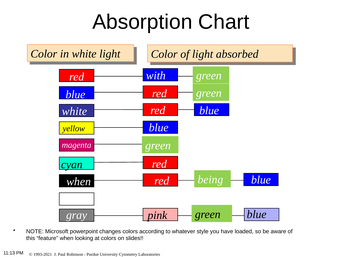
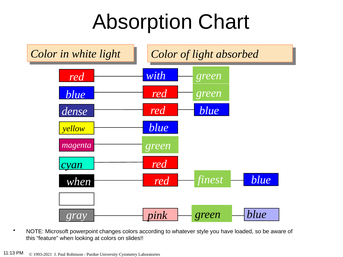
white at (74, 111): white -> dense
being: being -> finest
